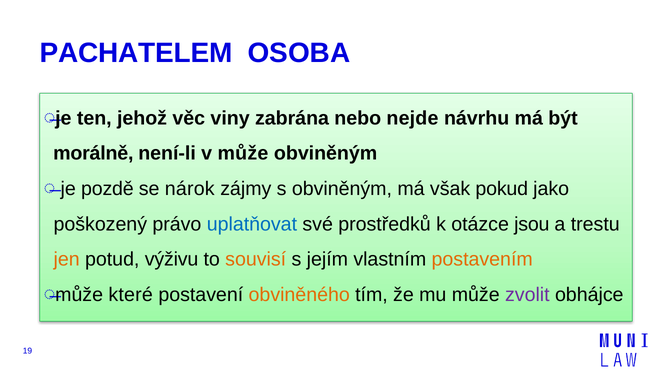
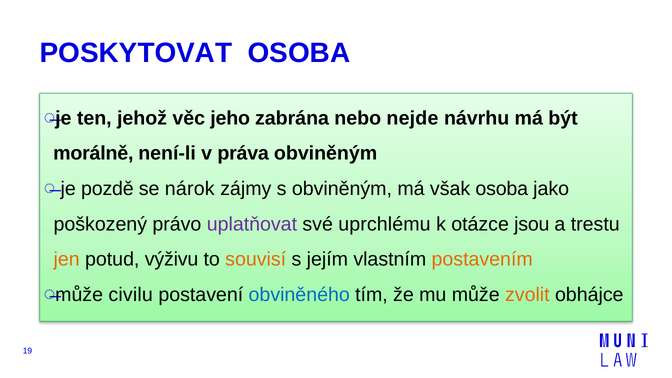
PACHATELEM: PACHATELEM -> POSKYTOVAT
viny: viny -> jeho
v může: může -> práva
však pokud: pokud -> osoba
uplatňovat colour: blue -> purple
prostředků: prostředků -> uprchlému
které: které -> civilu
obviněného colour: orange -> blue
zvolit colour: purple -> orange
